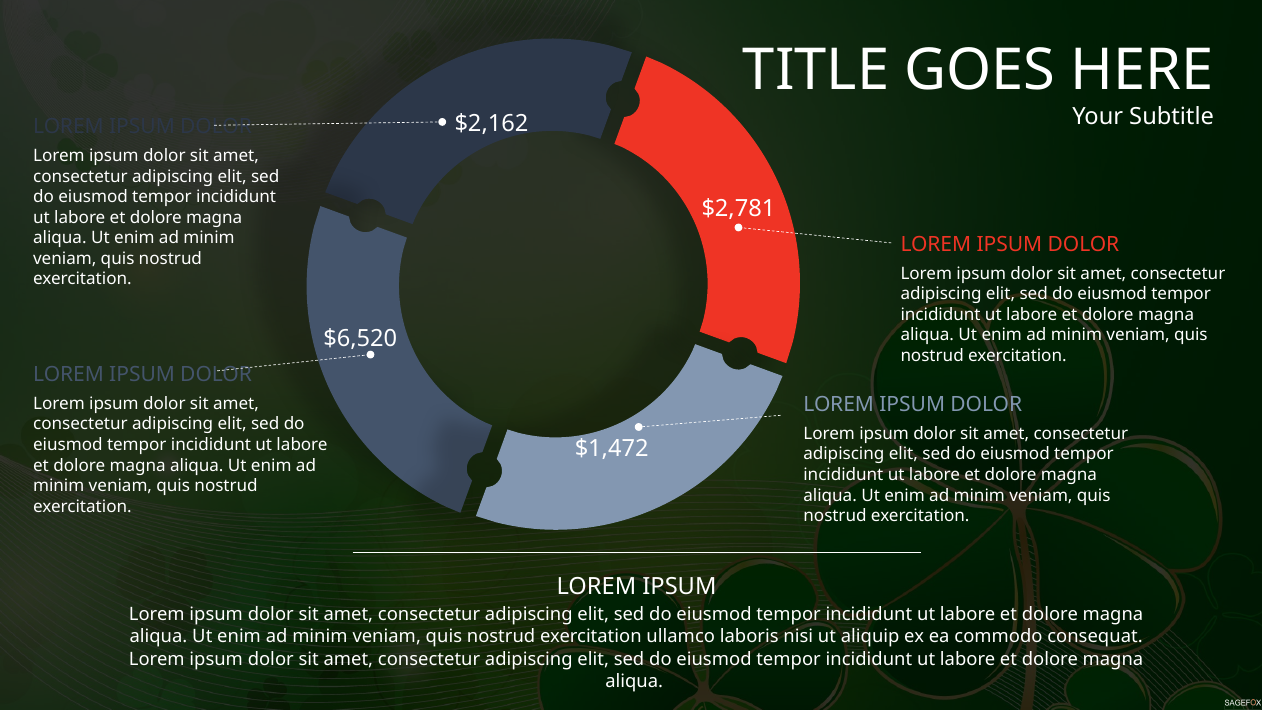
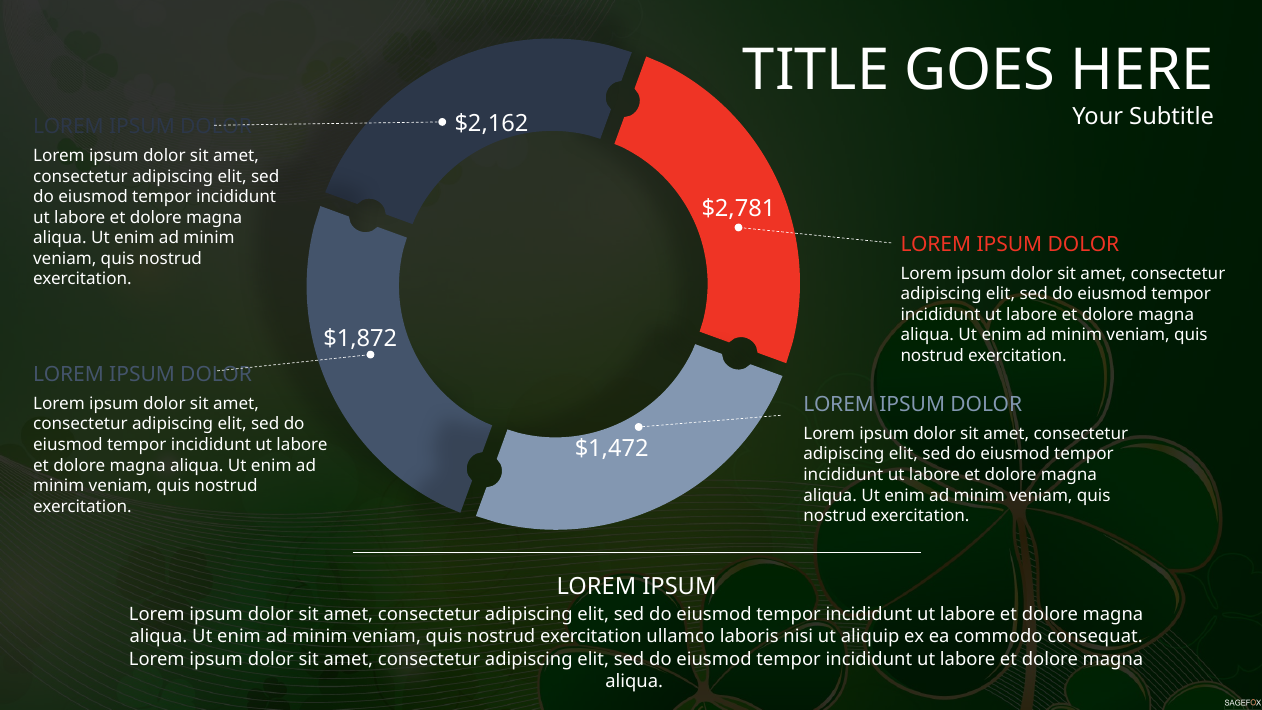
$6,520: $6,520 -> $1,872
